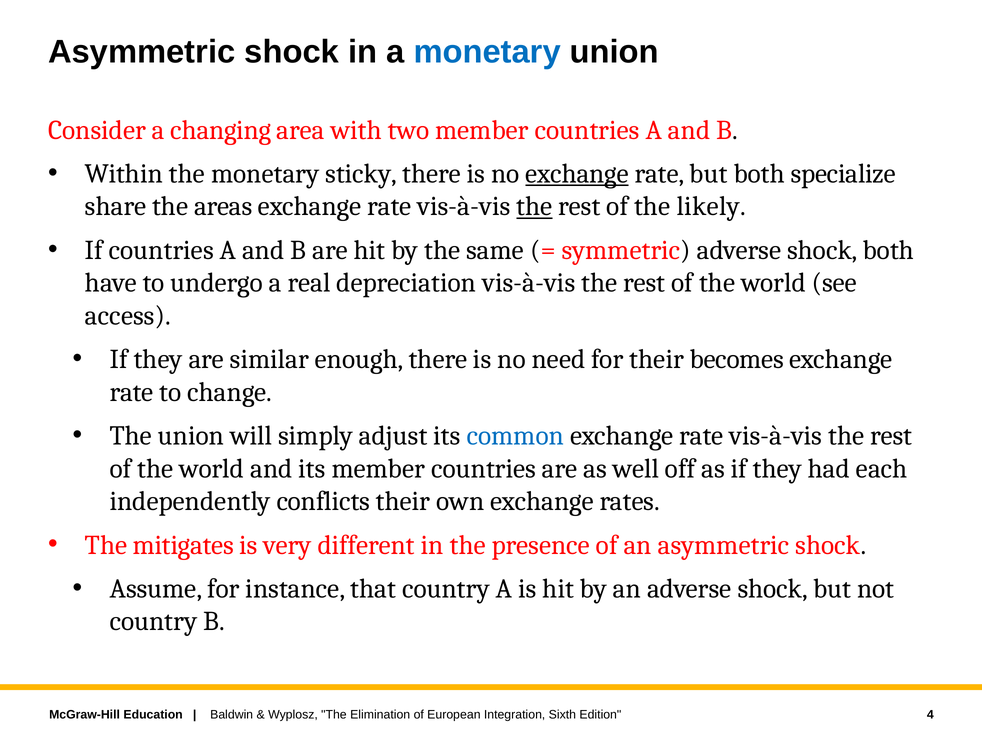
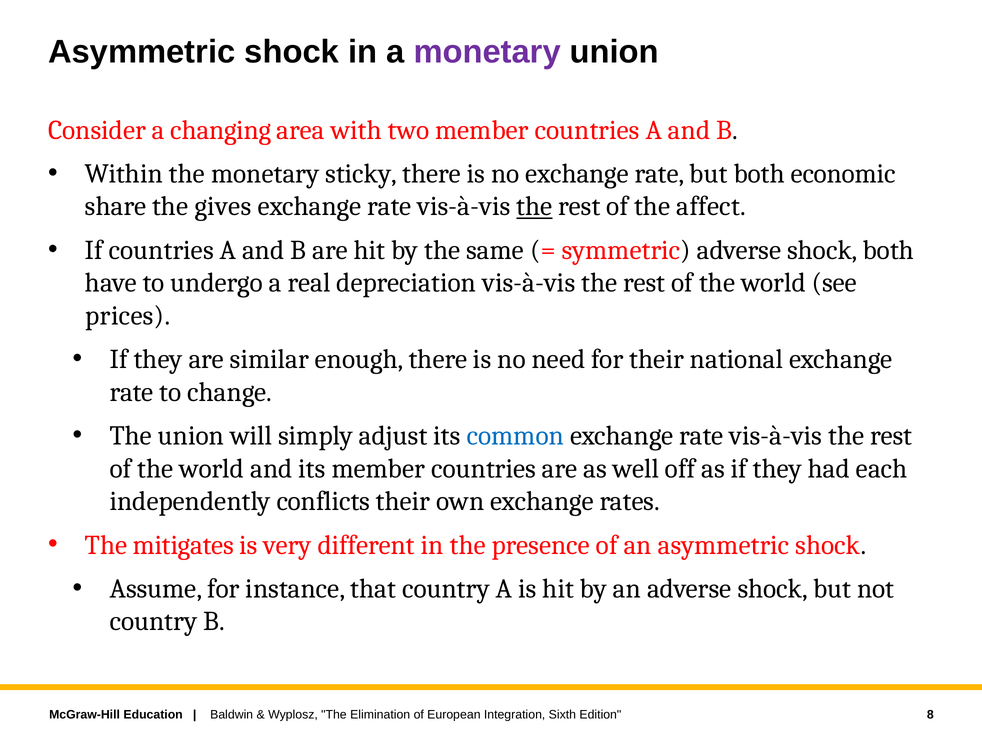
monetary at (487, 52) colour: blue -> purple
exchange at (577, 174) underline: present -> none
specialize: specialize -> economic
areas: areas -> gives
likely: likely -> affect
access: access -> prices
becomes: becomes -> national
4: 4 -> 8
